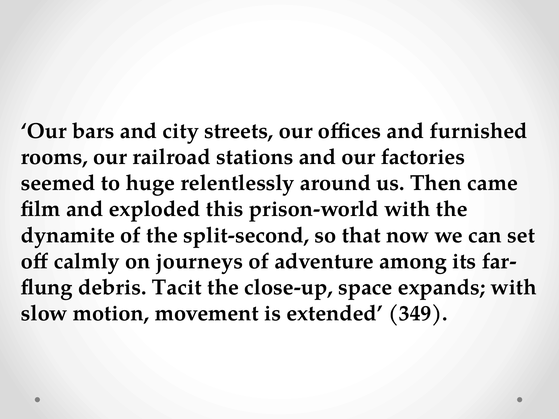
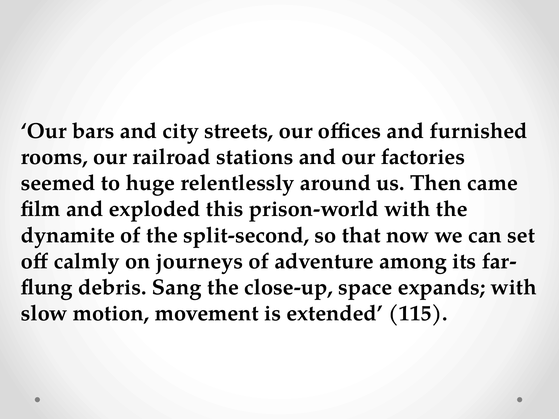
Tacit: Tacit -> Sang
349: 349 -> 115
